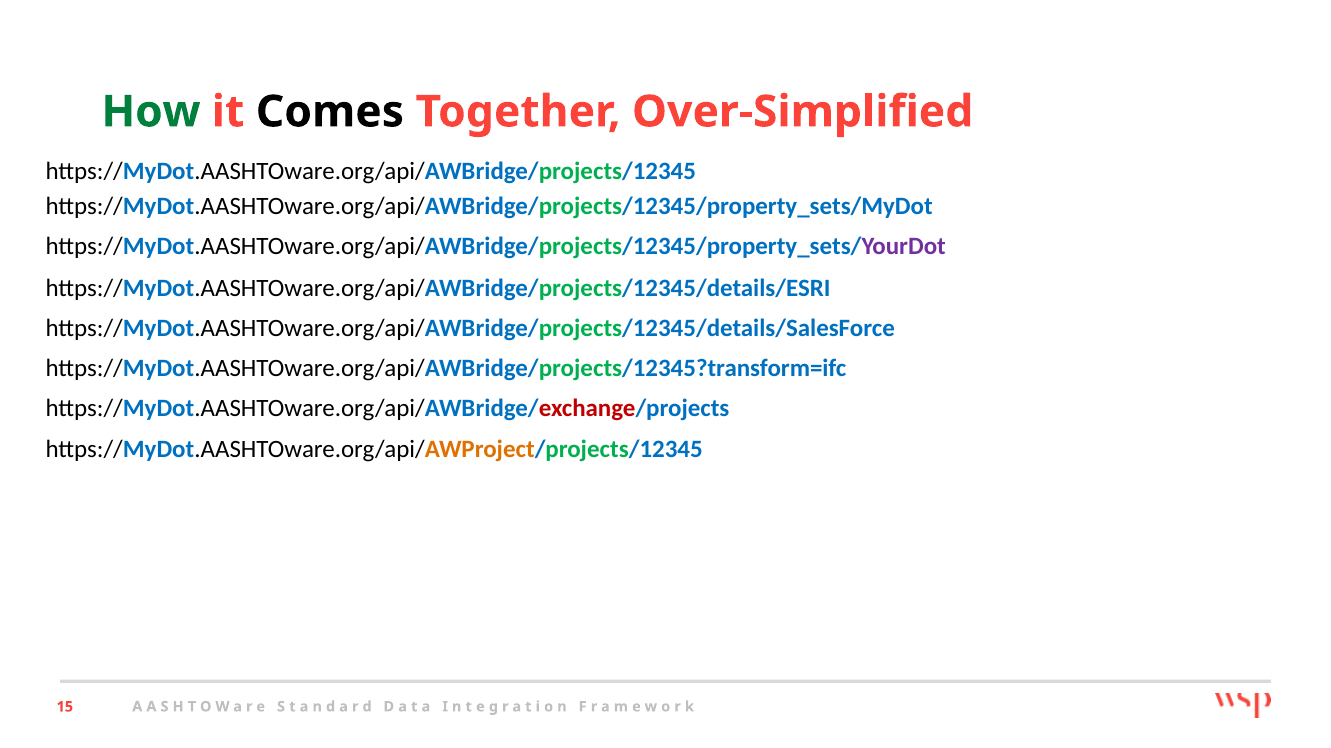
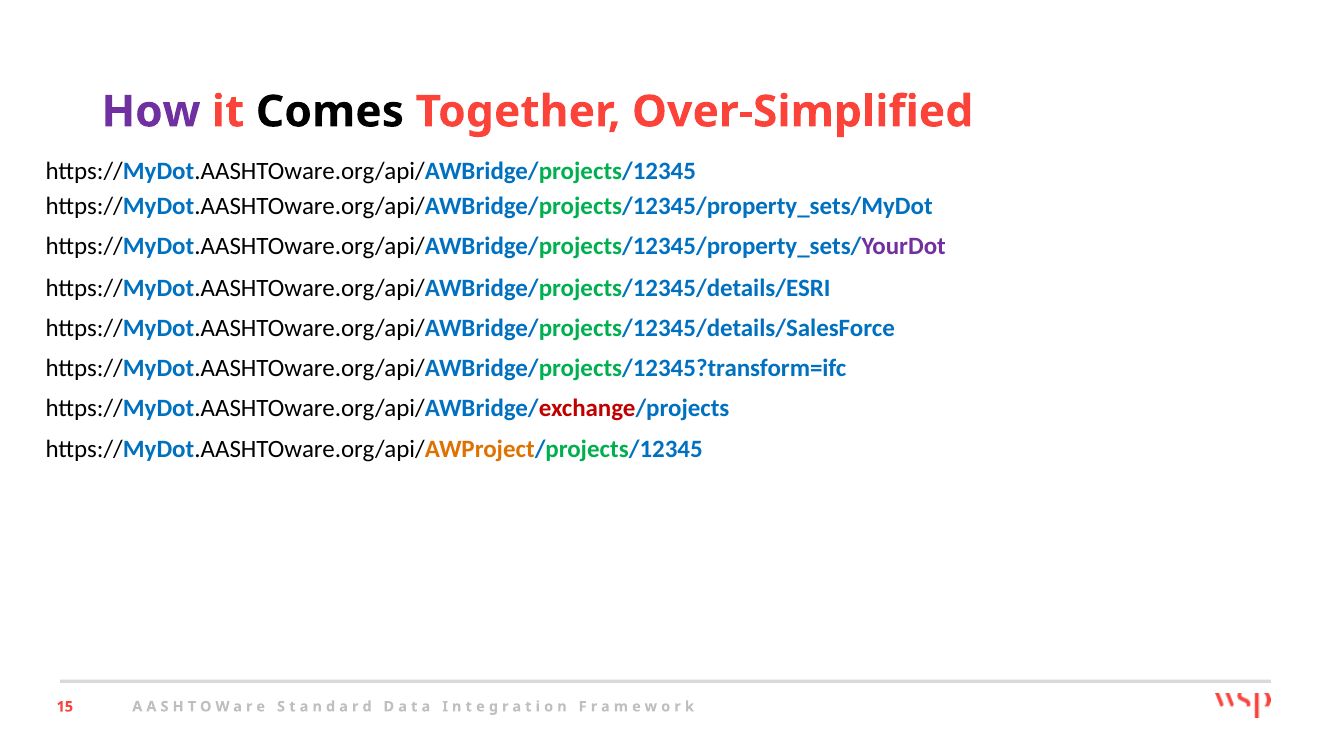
How colour: green -> purple
